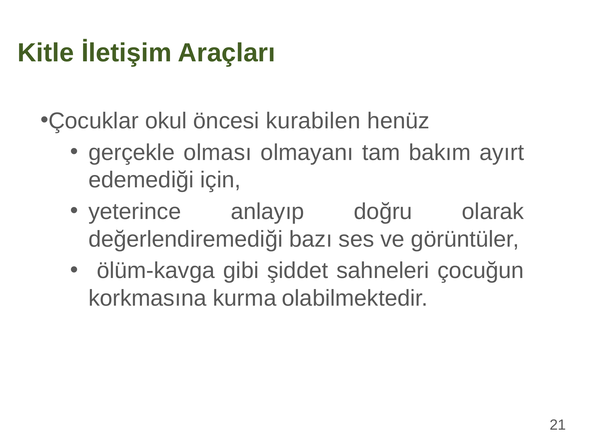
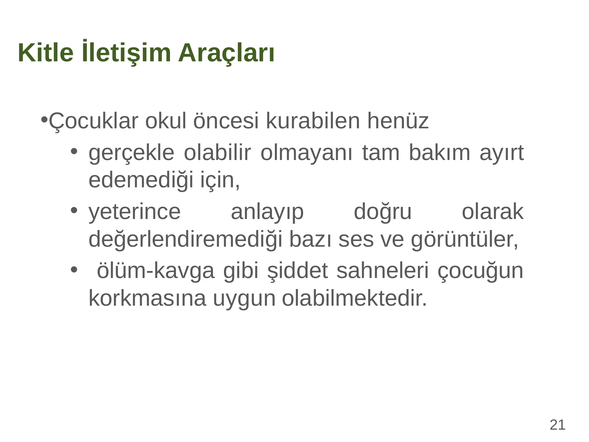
olması: olması -> olabilir
kurma: kurma -> uygun
